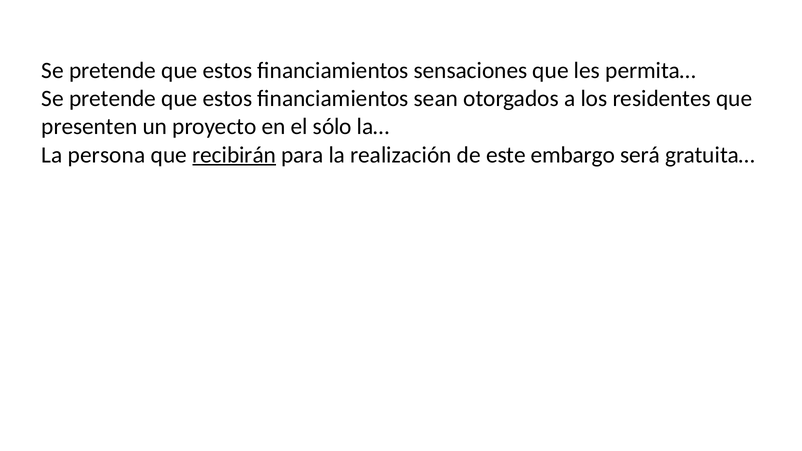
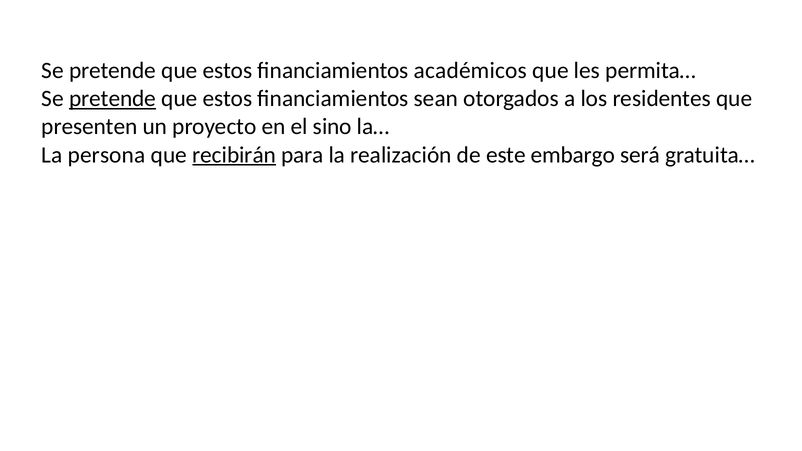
sensaciones: sensaciones -> académicos
pretende at (113, 99) underline: none -> present
sólo: sólo -> sino
